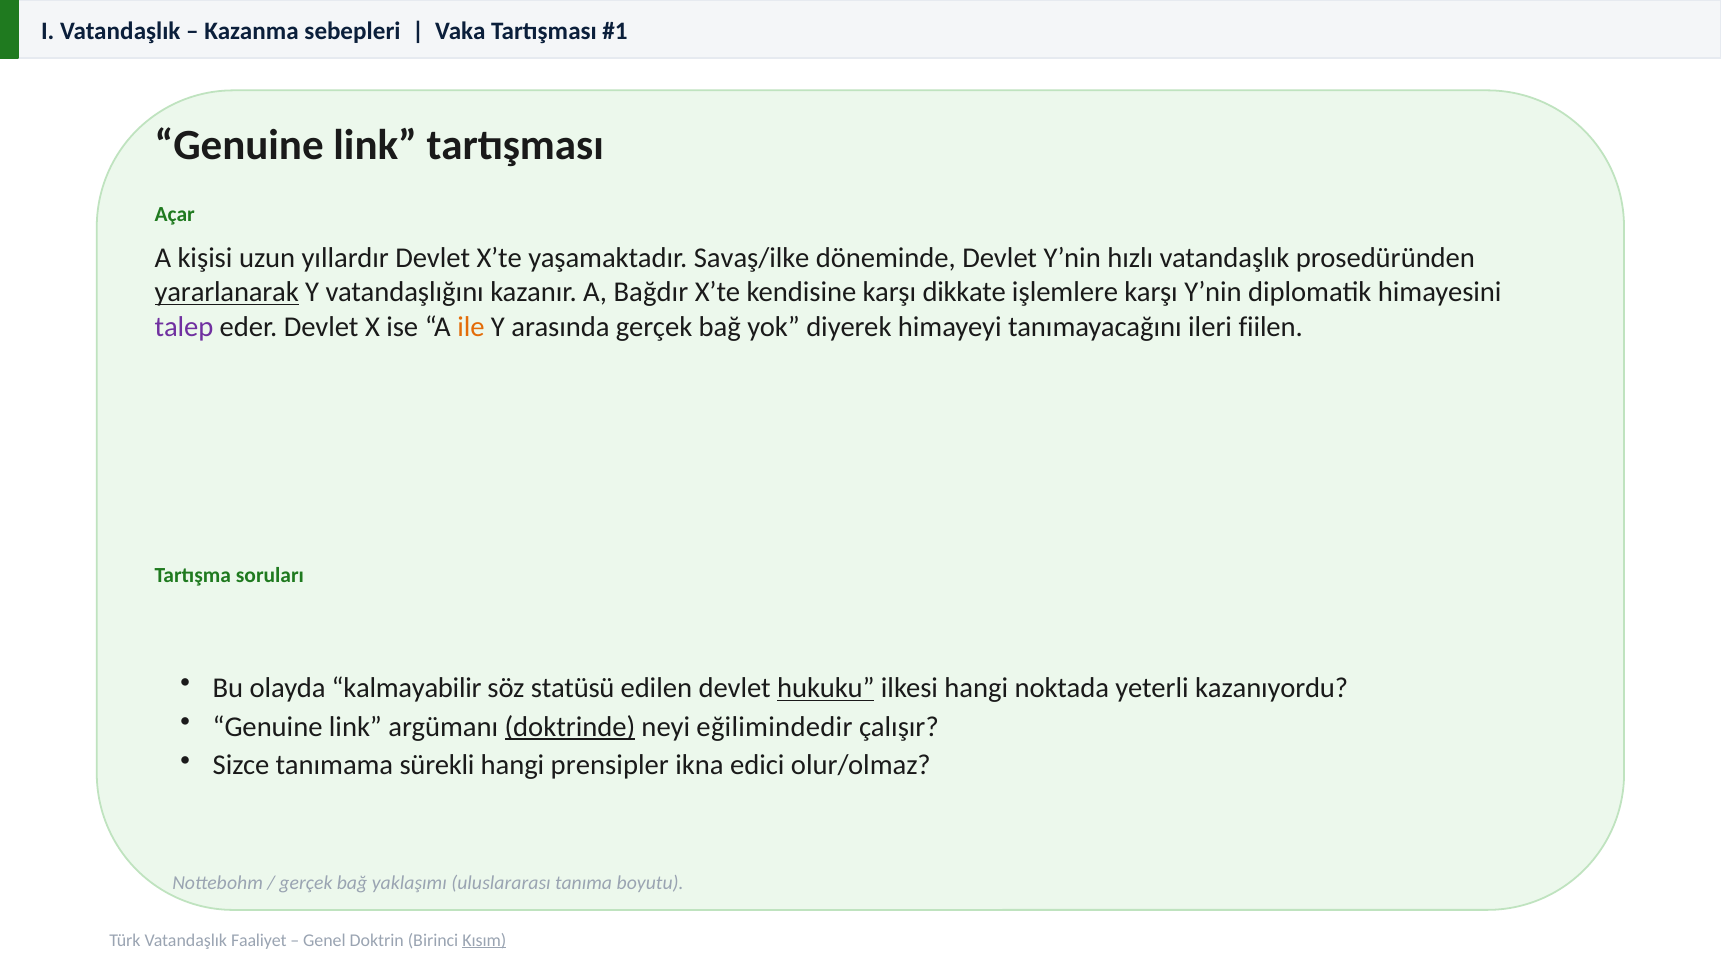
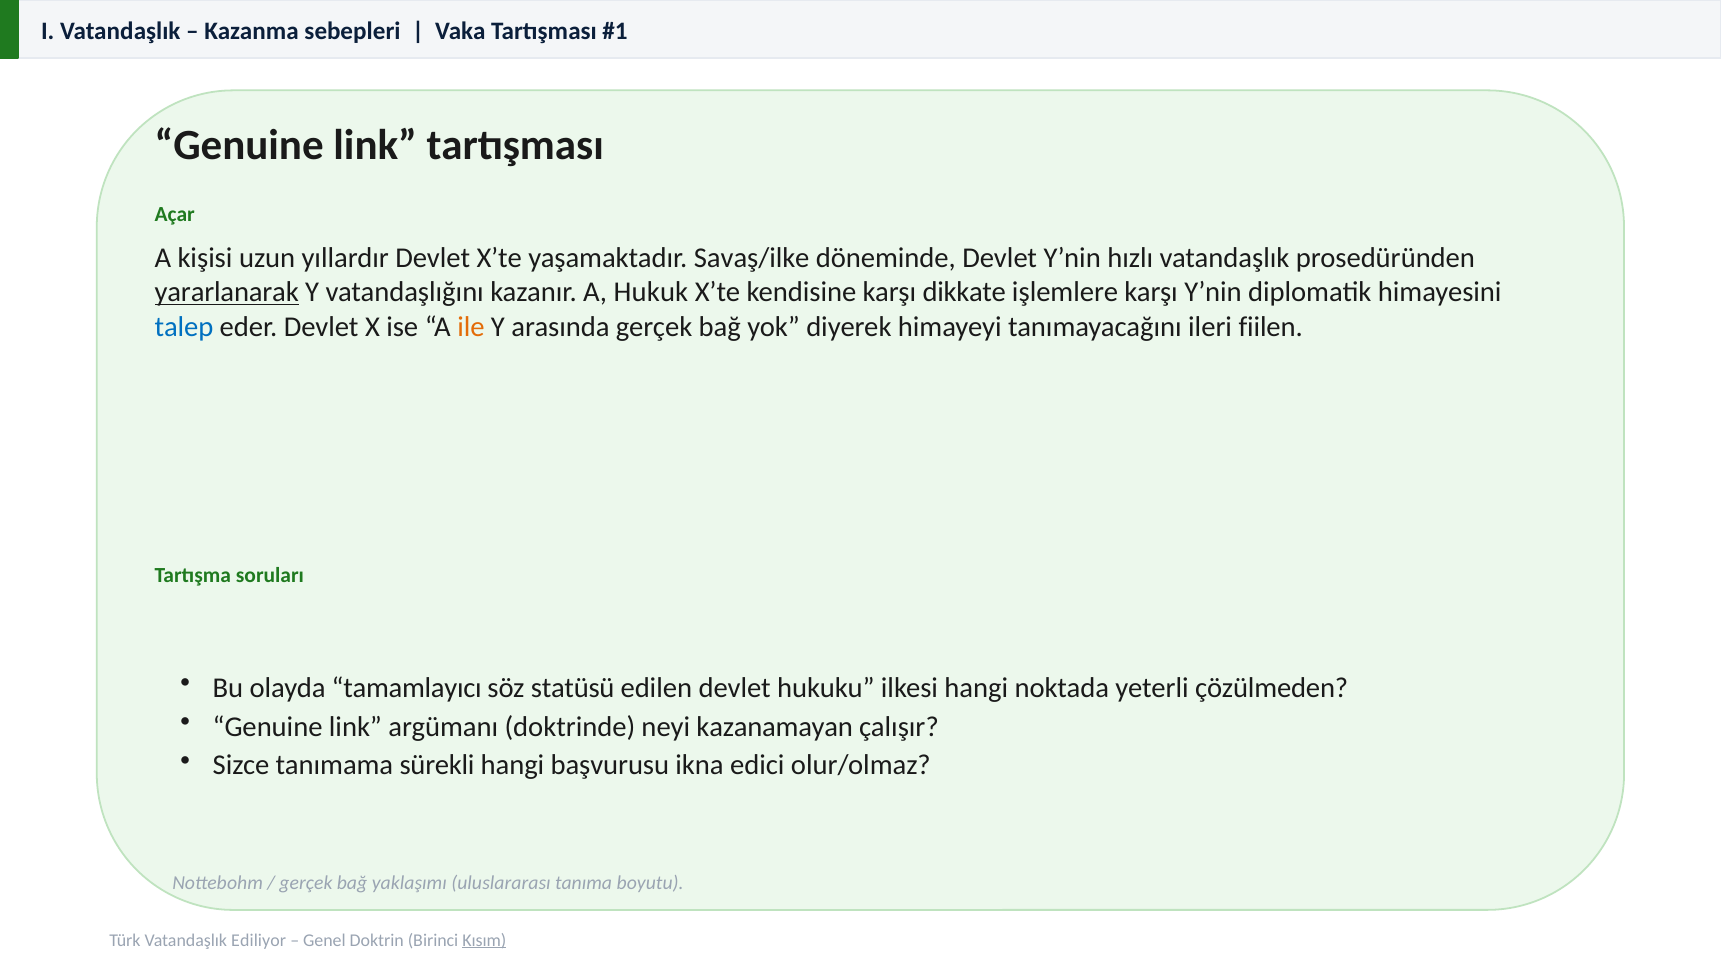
Bağdır: Bağdır -> Hukuk
talep colour: purple -> blue
kalmayabilir: kalmayabilir -> tamamlayıcı
hukuku underline: present -> none
kazanıyordu: kazanıyordu -> çözülmeden
doktrinde underline: present -> none
eğilimindedir: eğilimindedir -> kazanamayan
prensipler: prensipler -> başvurusu
Faaliyet: Faaliyet -> Ediliyor
